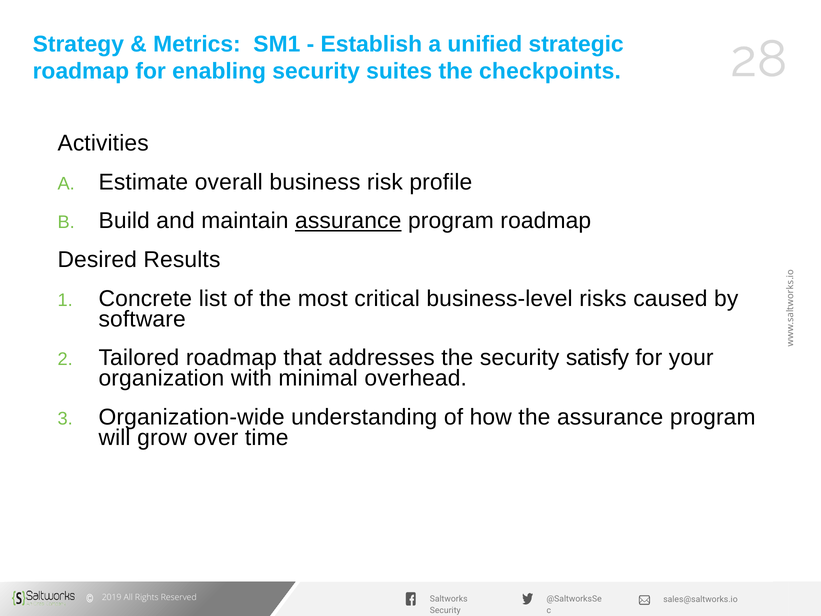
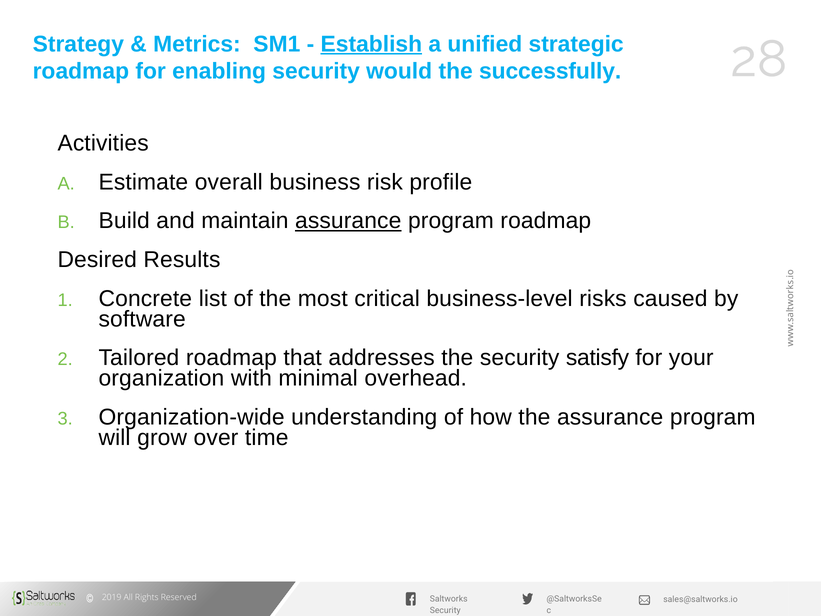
Establish underline: none -> present
suites: suites -> would
checkpoints: checkpoints -> successfully
